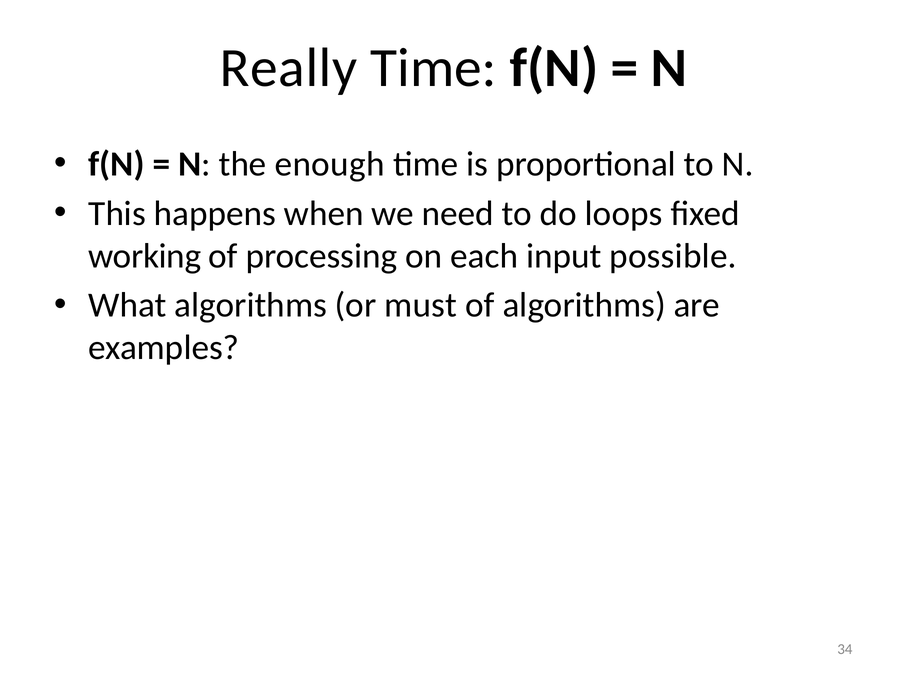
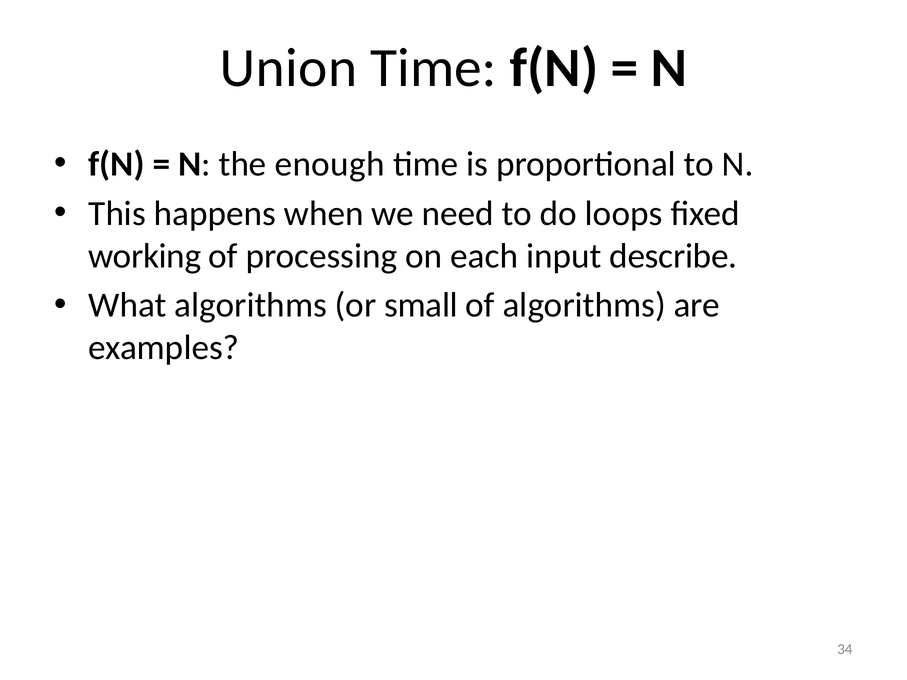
Really: Really -> Union
possible: possible -> describe
must: must -> small
